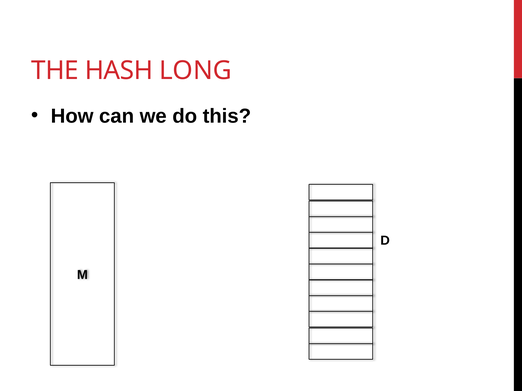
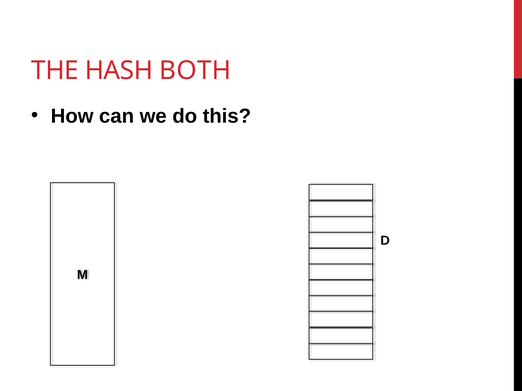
LONG: LONG -> BOTH
